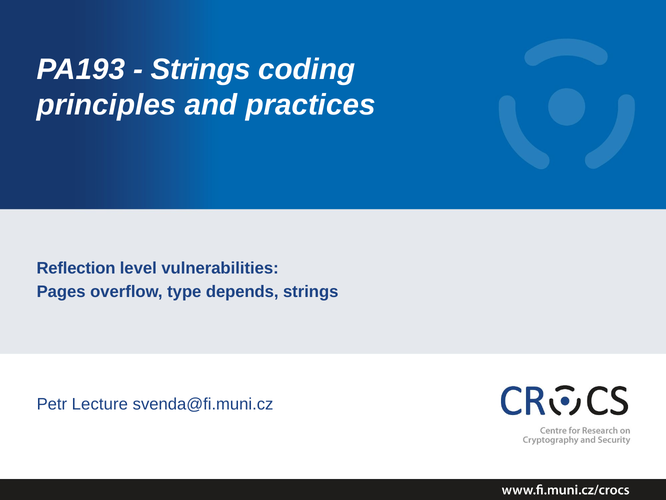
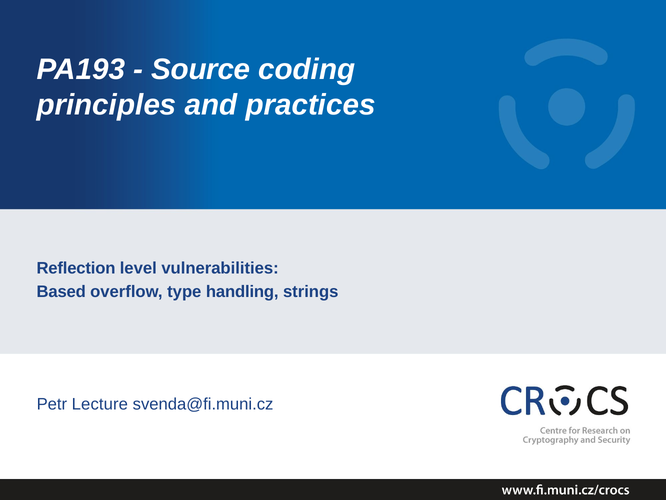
Strings at (201, 69): Strings -> Source
Pages: Pages -> Based
depends: depends -> handling
